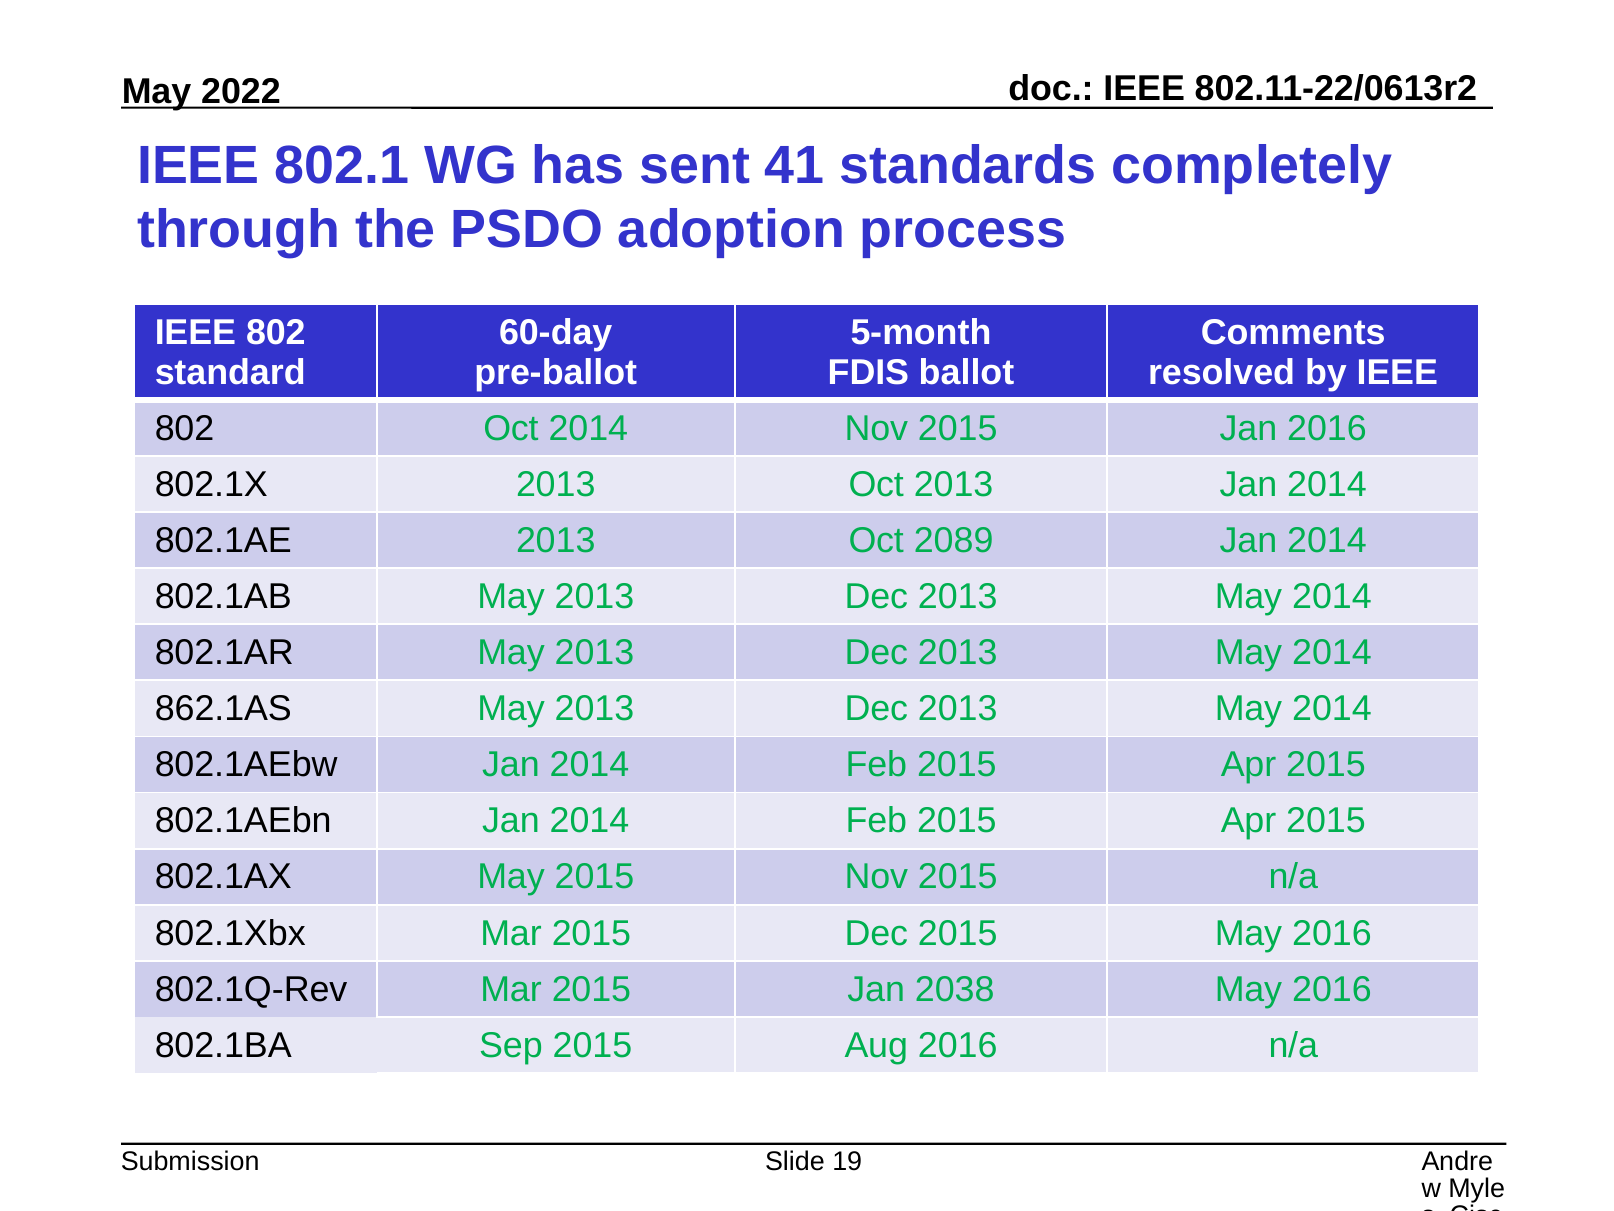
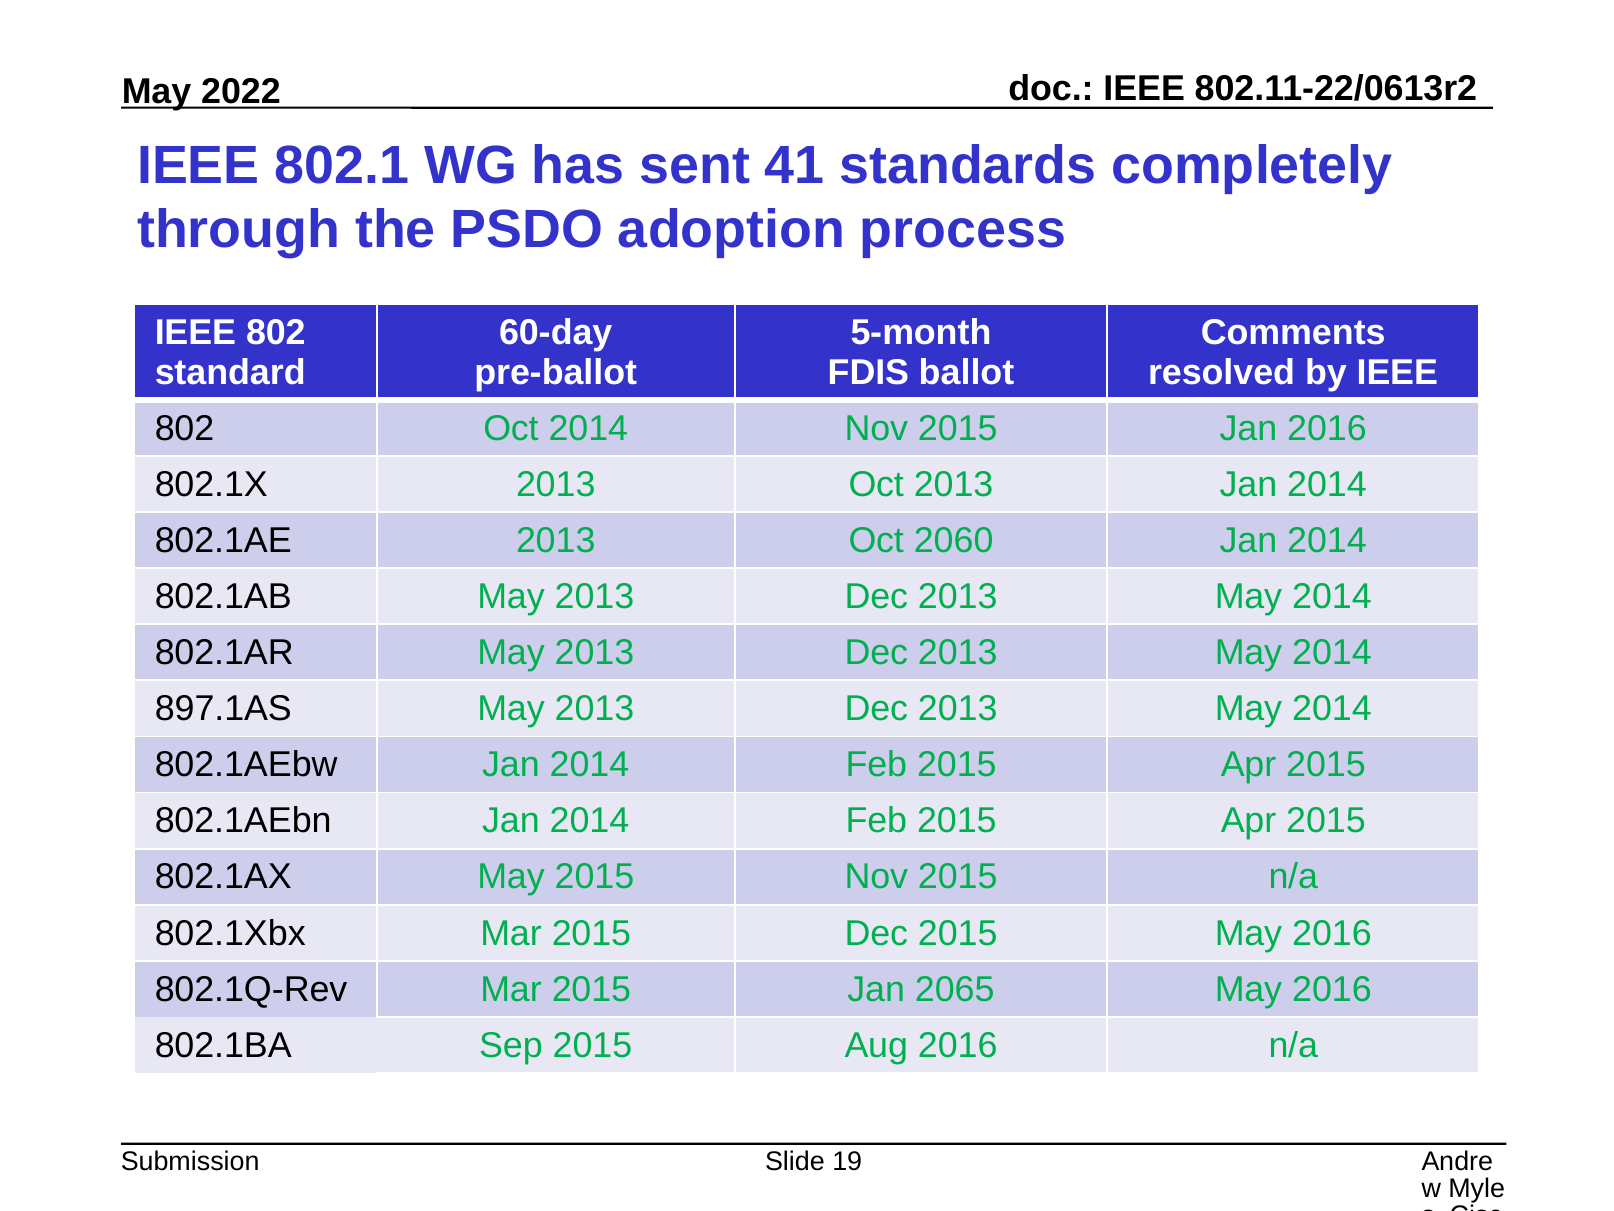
2089: 2089 -> 2060
862.1AS: 862.1AS -> 897.1AS
2038: 2038 -> 2065
